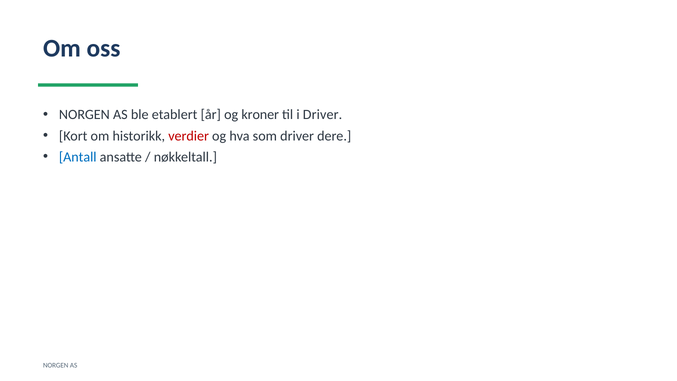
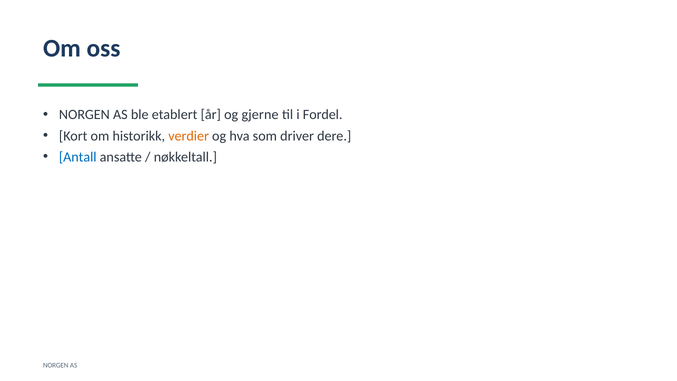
kroner: kroner -> gjerne
i Driver: Driver -> Fordel
verdier colour: red -> orange
